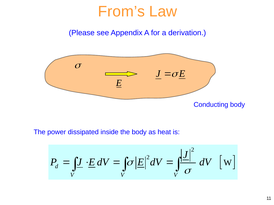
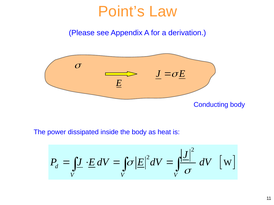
From’s: From’s -> Point’s
